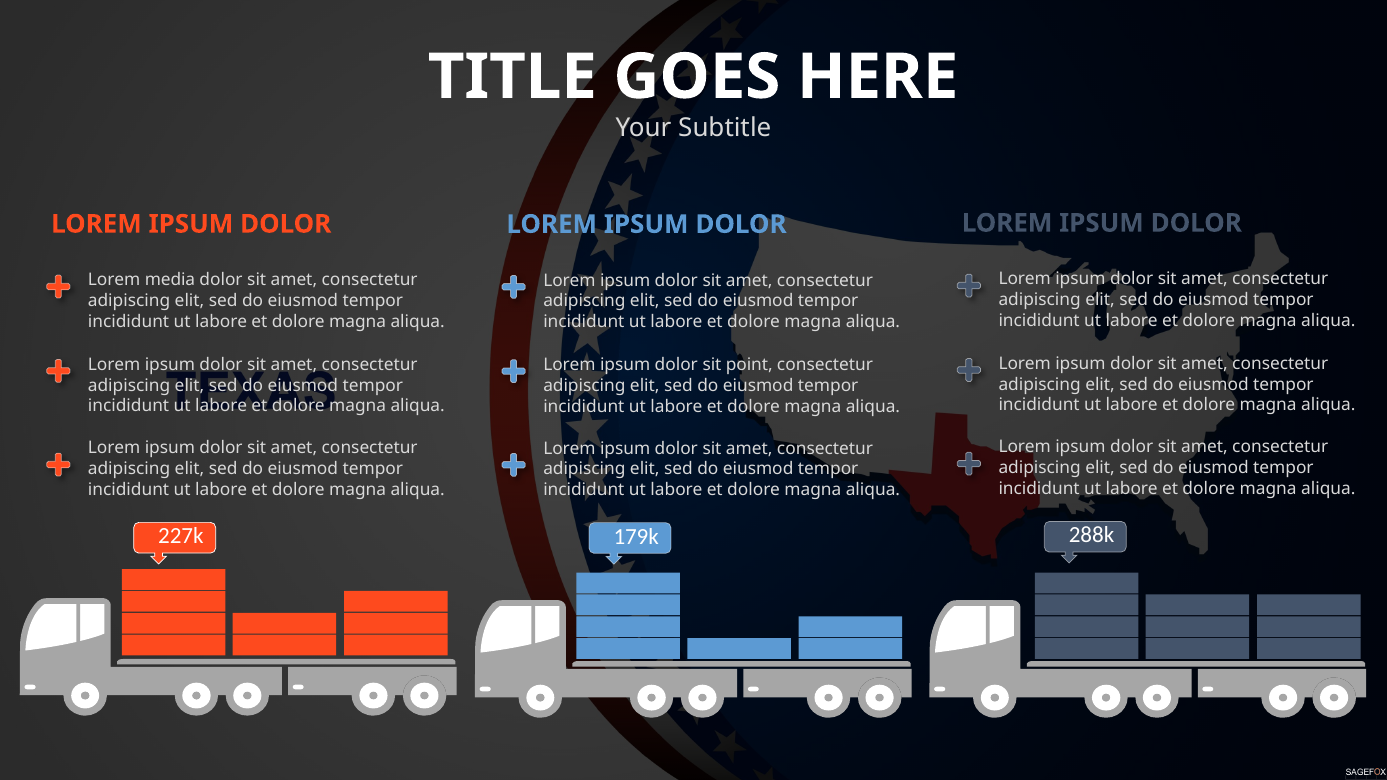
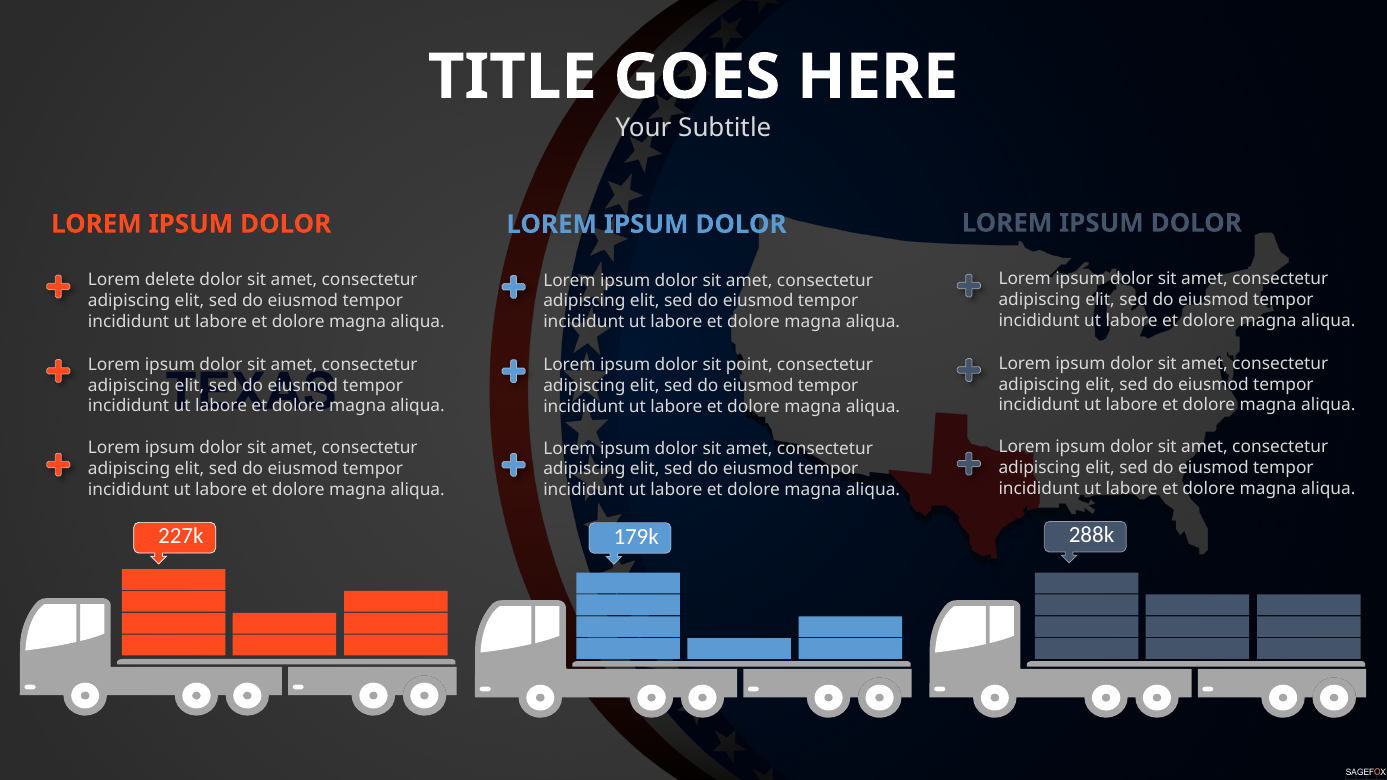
media: media -> delete
